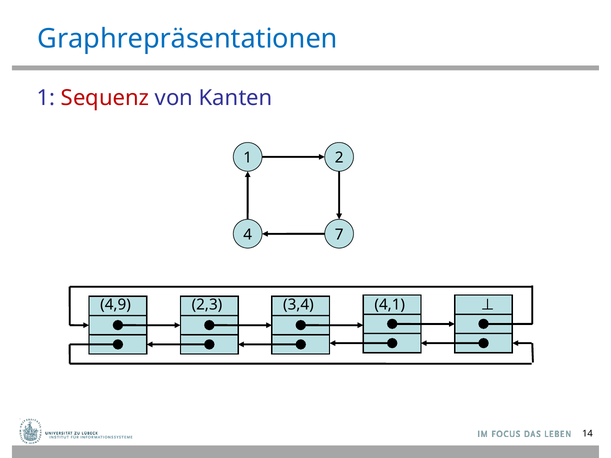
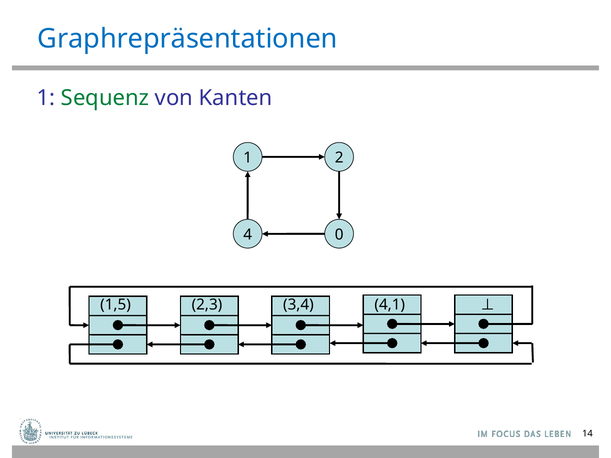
Sequenz colour: red -> green
7: 7 -> 0
4,9: 4,9 -> 1,5
